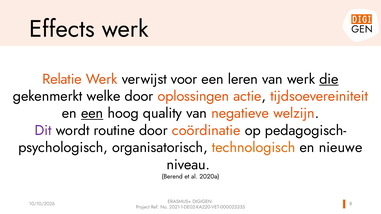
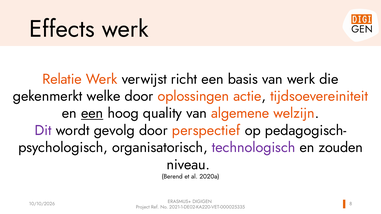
voor: voor -> richt
leren: leren -> basis
die underline: present -> none
negatieve: negatieve -> algemene
routine: routine -> gevolg
coördinatie: coördinatie -> perspectief
technologisch colour: orange -> purple
nieuwe: nieuwe -> zouden
